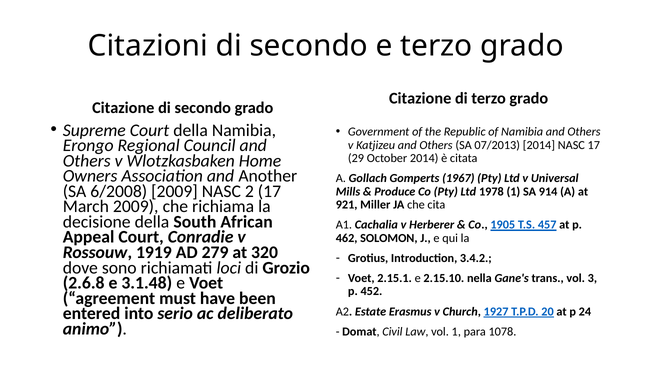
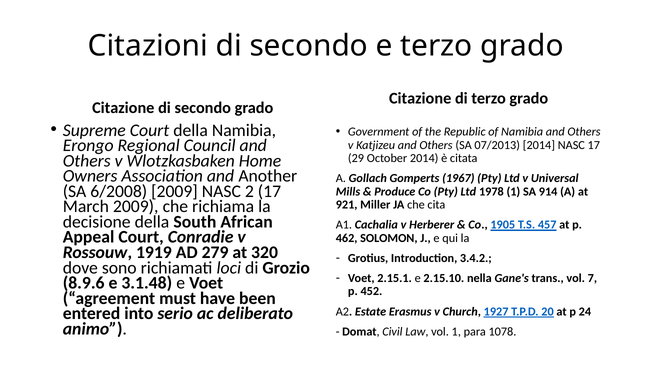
3: 3 -> 7
2.6.8: 2.6.8 -> 8.9.6
